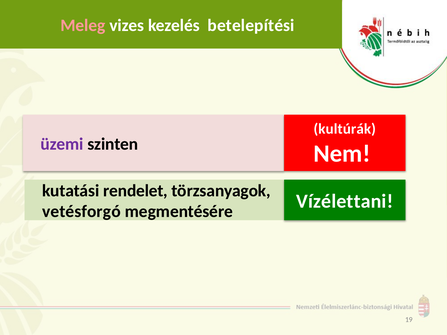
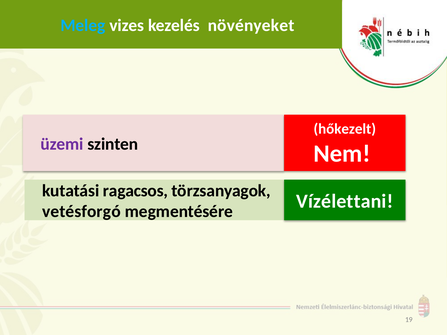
Meleg colour: pink -> light blue
betelepítési: betelepítési -> növényeket
kultúrák: kultúrák -> hőkezelt
rendelet: rendelet -> ragacsos
